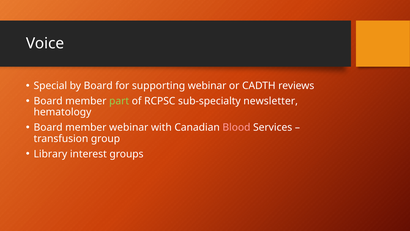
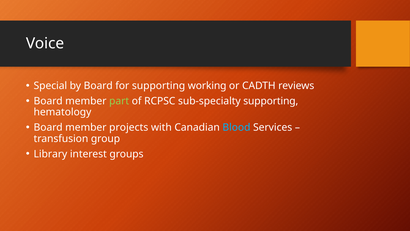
supporting webinar: webinar -> working
sub-specialty newsletter: newsletter -> supporting
member webinar: webinar -> projects
Blood colour: pink -> light blue
